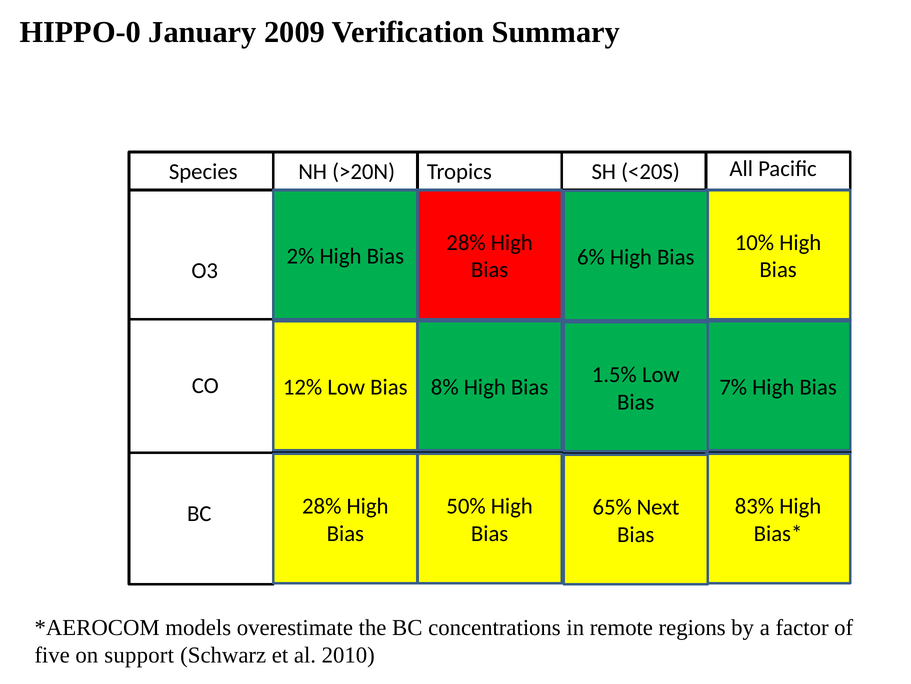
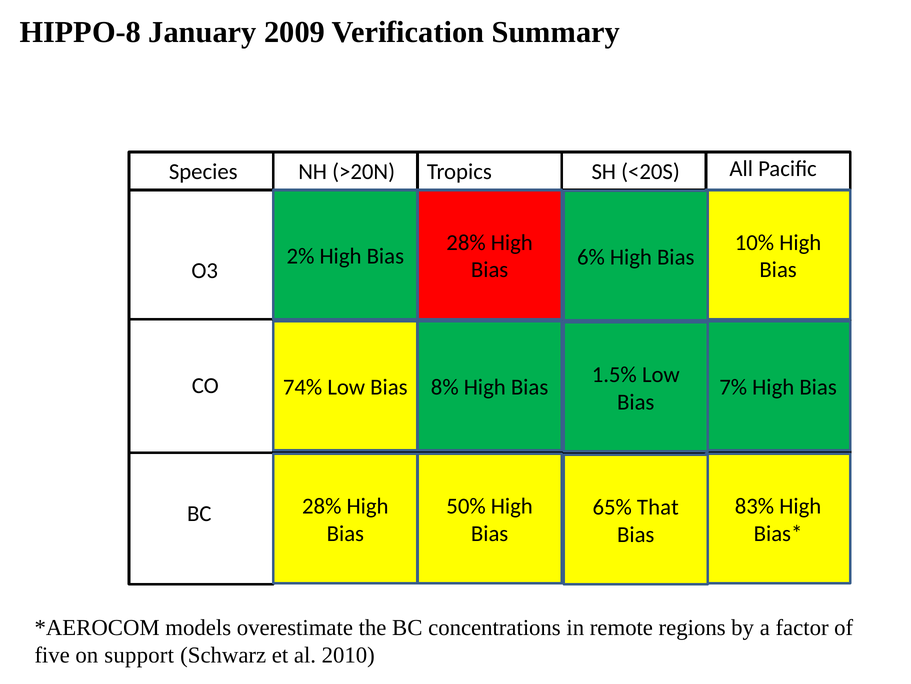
HIPPO-0: HIPPO-0 -> HIPPO-8
12%: 12% -> 74%
Next: Next -> That
